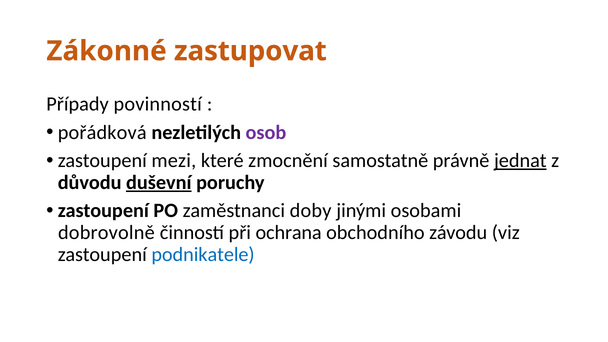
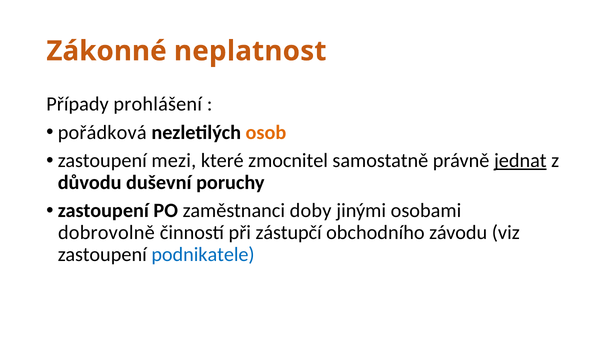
zastupovat: zastupovat -> neplatnost
povinností: povinností -> prohlášení
osob colour: purple -> orange
zmocnění: zmocnění -> zmocnitel
duševní underline: present -> none
ochrana: ochrana -> zástupčí
